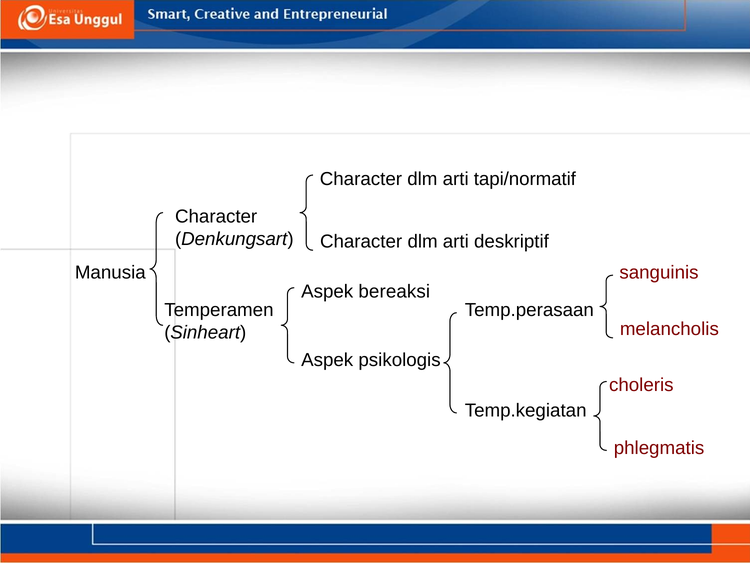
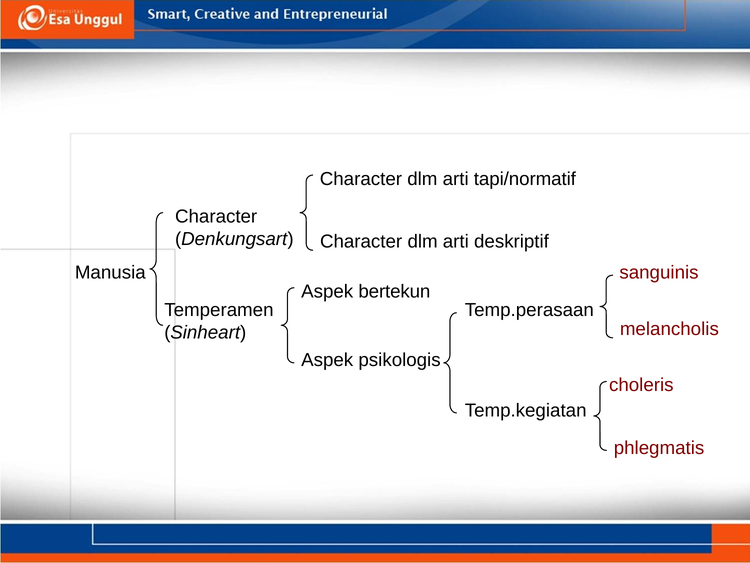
bereaksi: bereaksi -> bertekun
